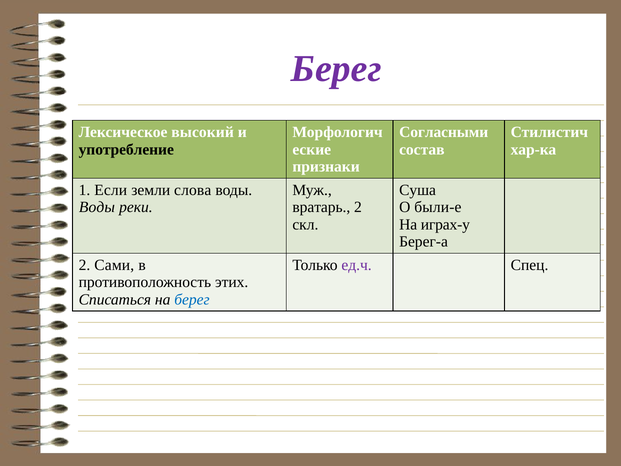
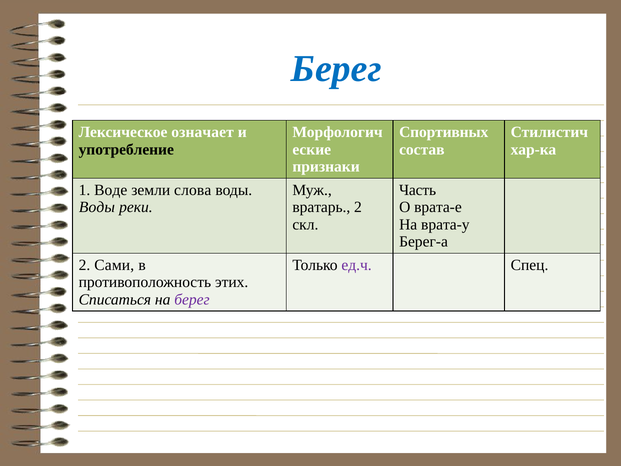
Берег at (336, 69) colour: purple -> blue
высокий: высокий -> означает
Согласными: Согласными -> Спортивных
Если: Если -> Воде
Суша: Суша -> Часть
были-е: были-е -> врата-е
играх-у: играх-у -> врата-у
берег at (192, 299) colour: blue -> purple
